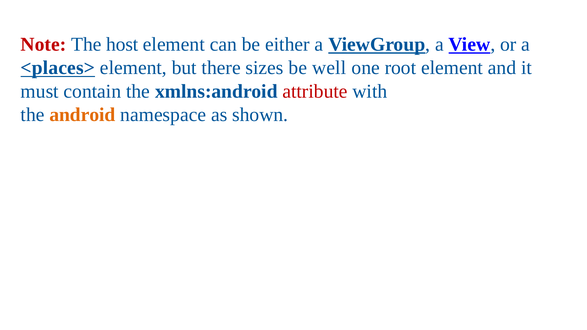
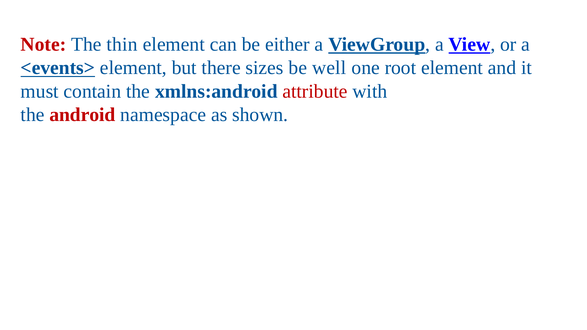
host: host -> thin
<places>: <places> -> <events>
android colour: orange -> red
